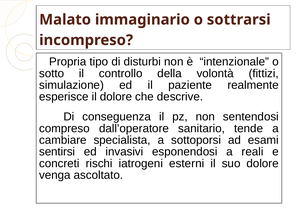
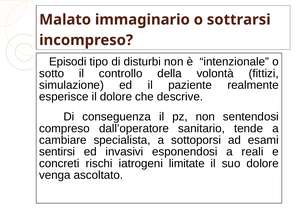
Propria: Propria -> Episodi
esterni: esterni -> limitate
